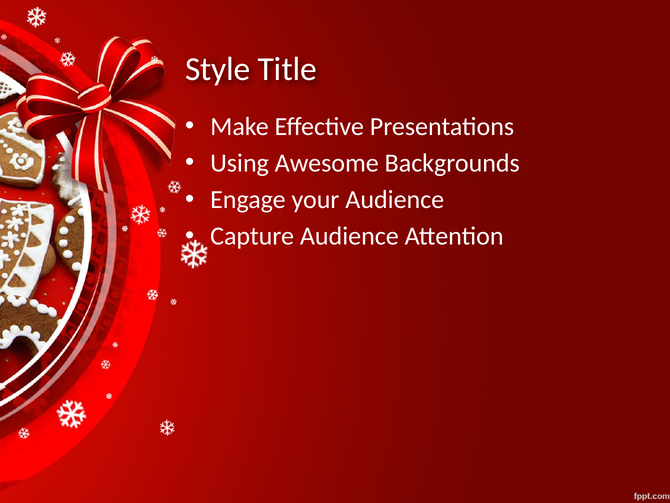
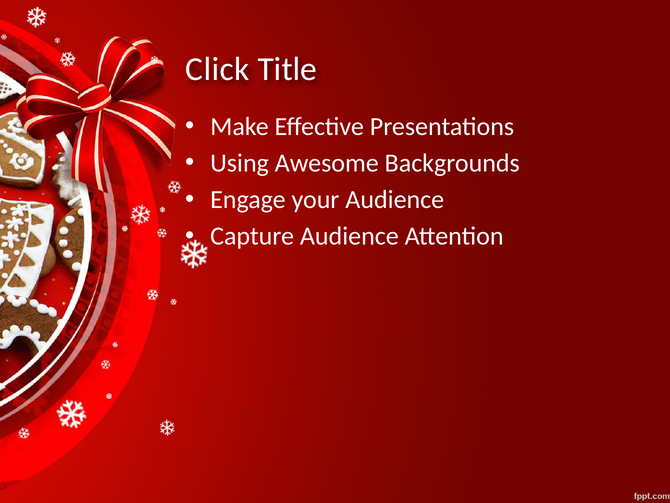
Style: Style -> Click
